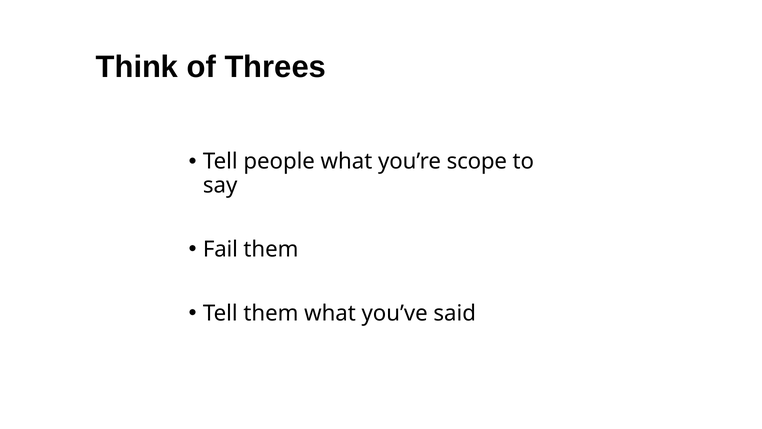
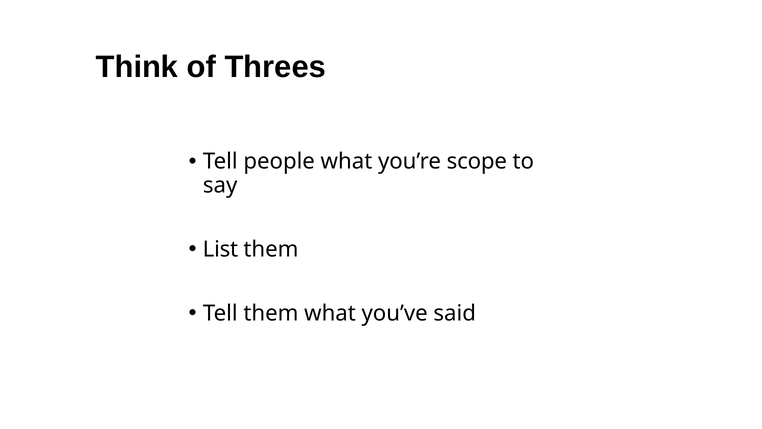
Fail: Fail -> List
